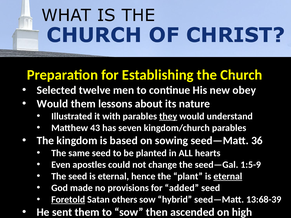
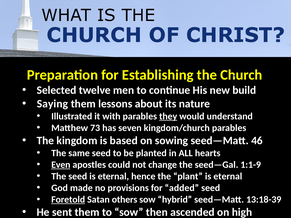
obey: obey -> build
Would at (52, 104): Would -> Saying
43: 43 -> 73
36: 36 -> 46
Even underline: none -> present
1:5-9: 1:5-9 -> 1:1-9
eternal at (228, 176) underline: present -> none
13:68-39: 13:68-39 -> 13:18-39
